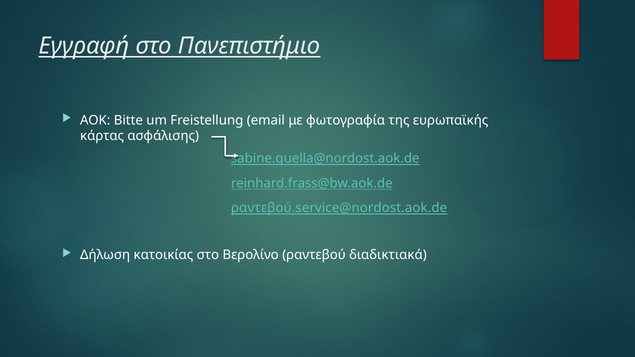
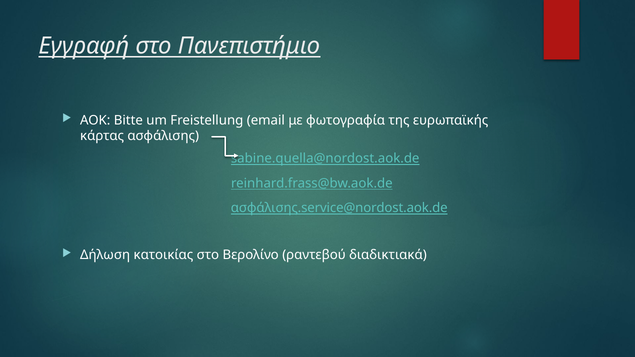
ραντεβού.service@nordost.aok.de: ραντεβού.service@nordost.aok.de -> ασφάλισης.service@nordost.aok.de
